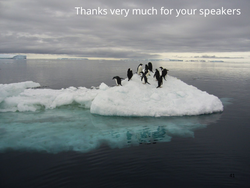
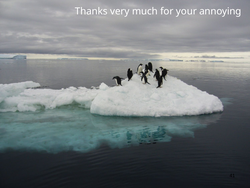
speakers: speakers -> annoying
